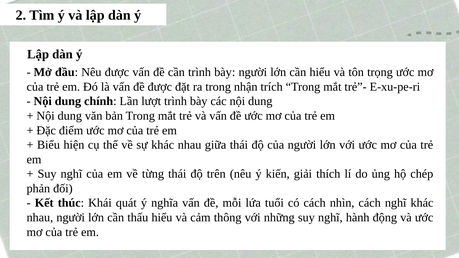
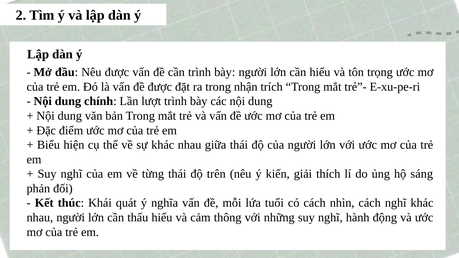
chép: chép -> sáng
